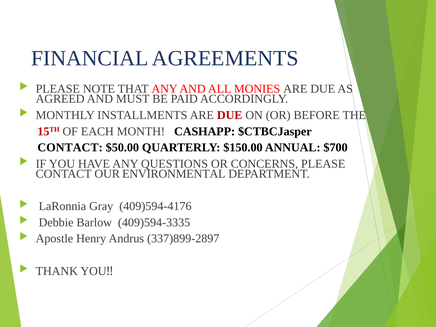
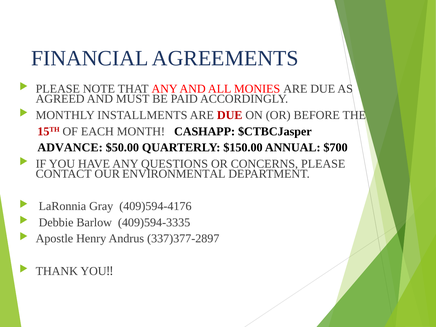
CONTACT at (70, 148): CONTACT -> ADVANCE
337)899-2897: 337)899-2897 -> 337)377-2897
